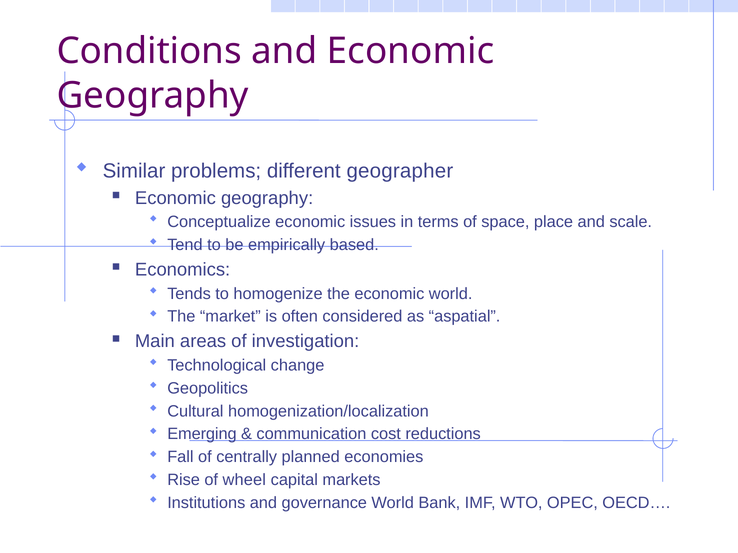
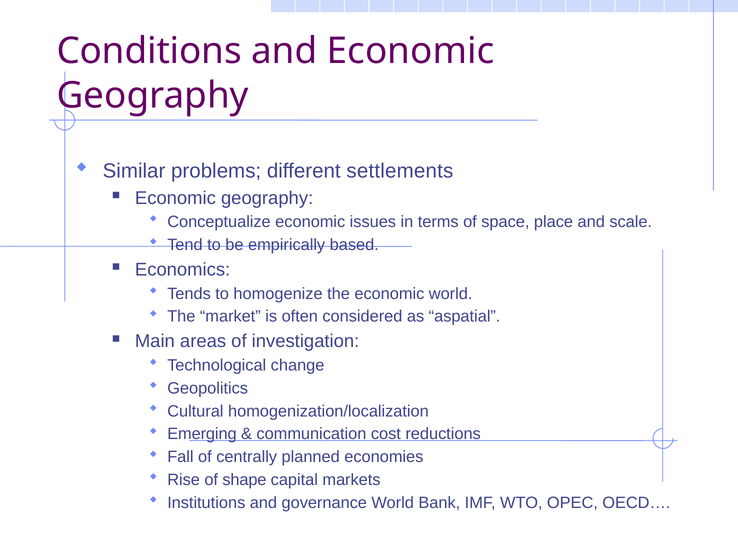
geographer: geographer -> settlements
wheel: wheel -> shape
